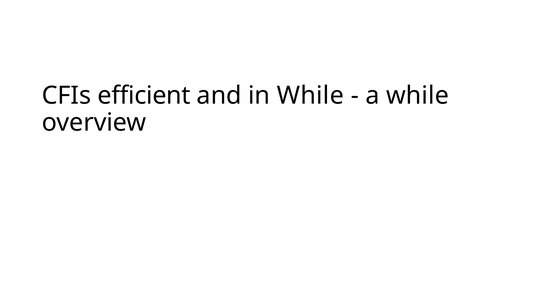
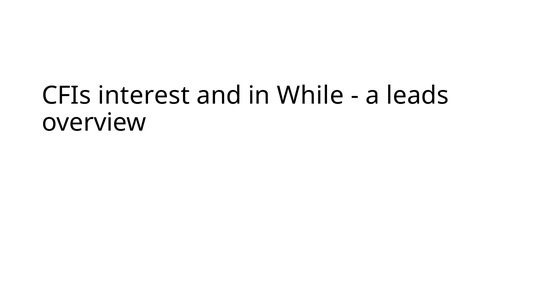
efficient: efficient -> interest
a while: while -> leads
